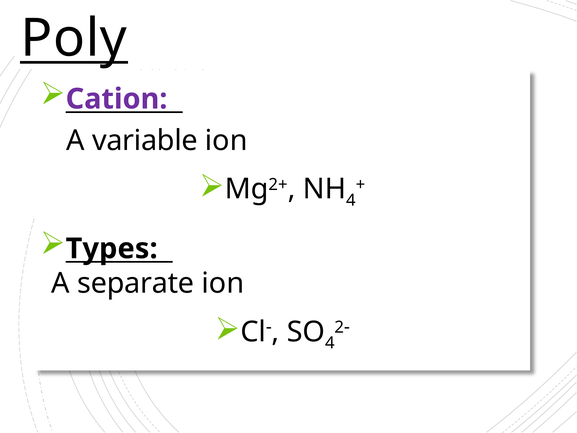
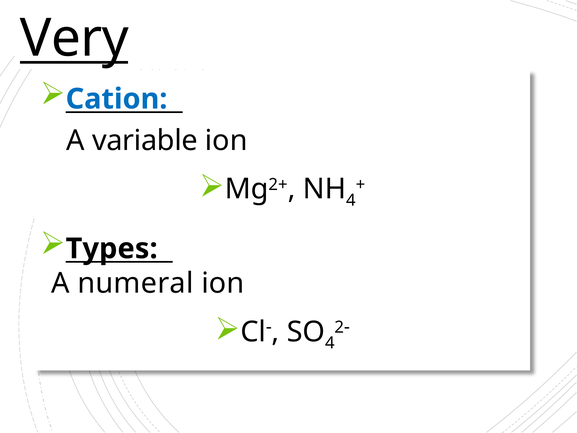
Poly: Poly -> Very
Cation colour: purple -> blue
separate: separate -> numeral
